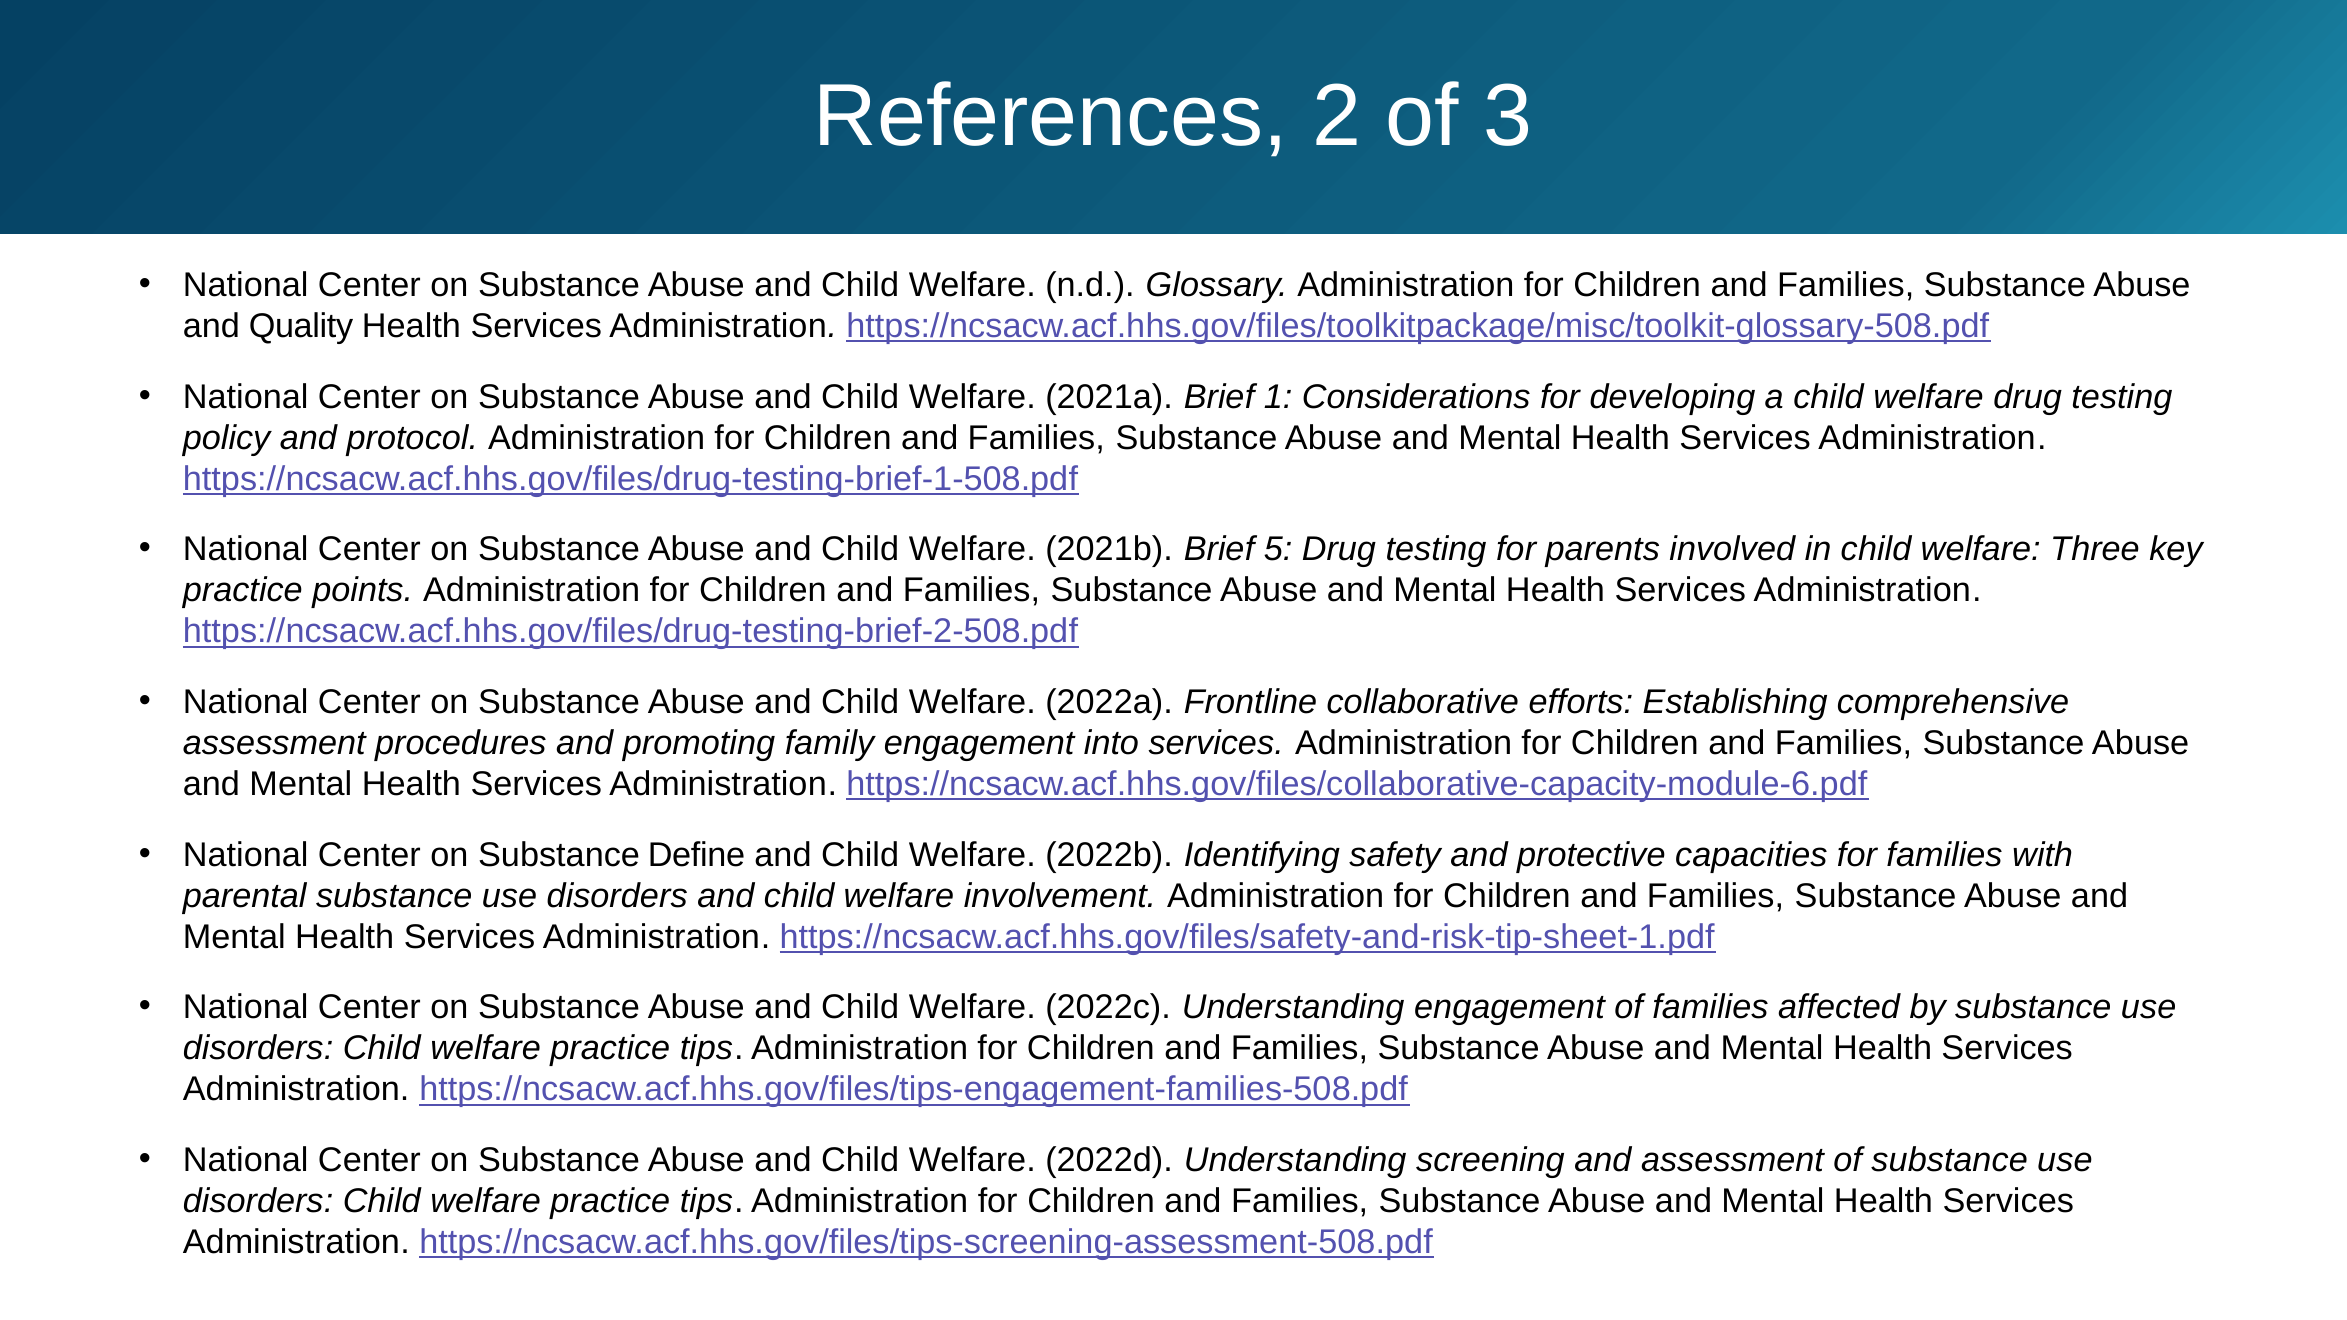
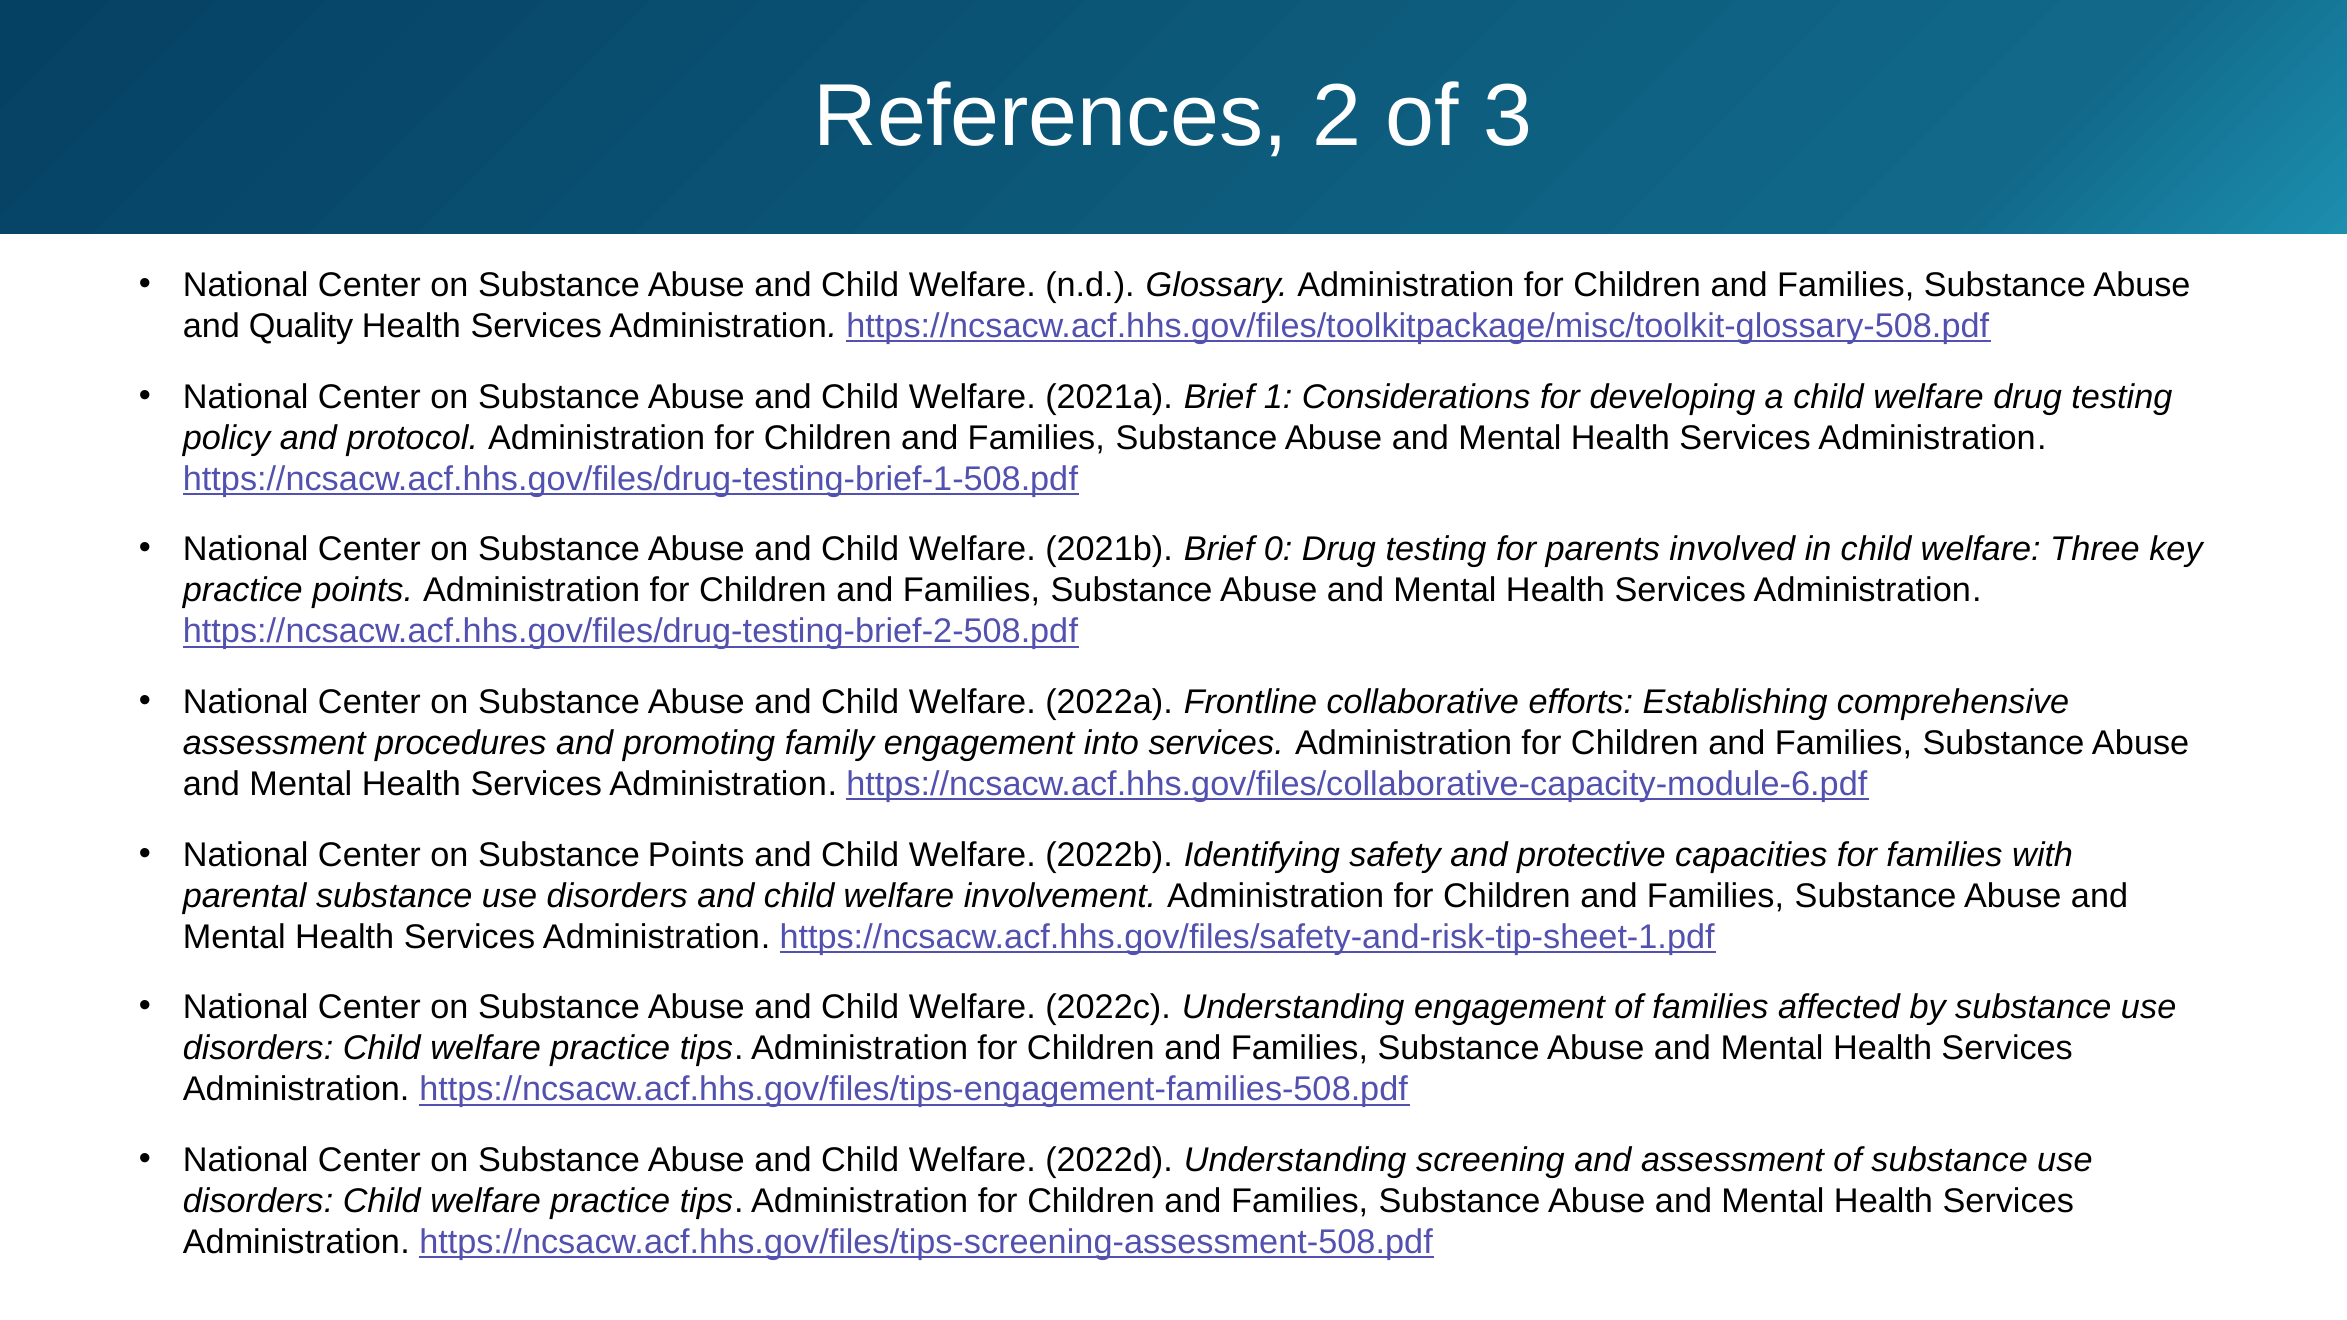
5: 5 -> 0
Substance Define: Define -> Points
